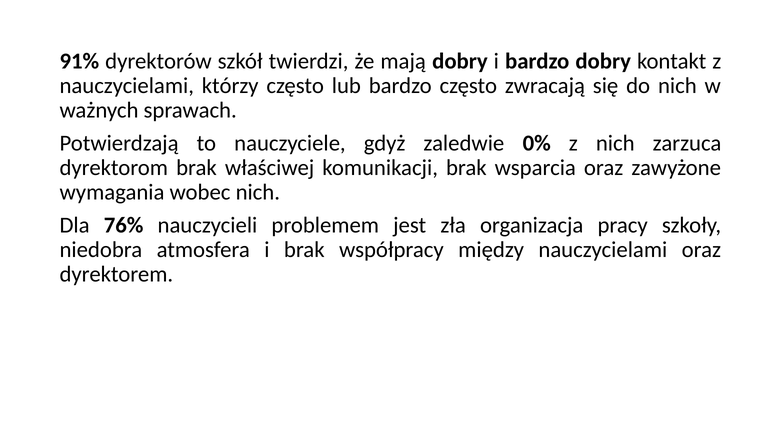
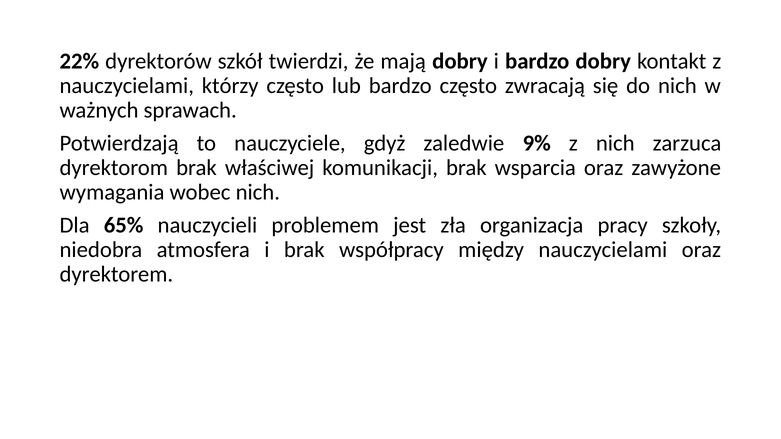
91%: 91% -> 22%
0%: 0% -> 9%
76%: 76% -> 65%
